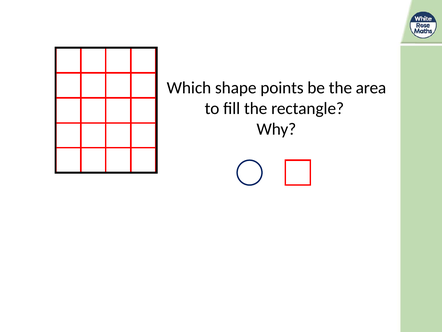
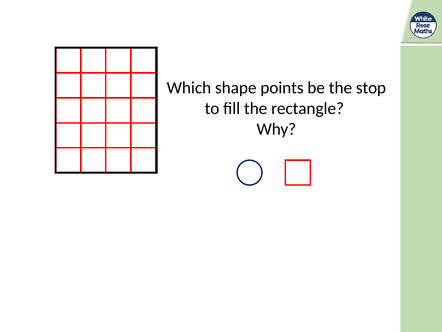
area: area -> stop
